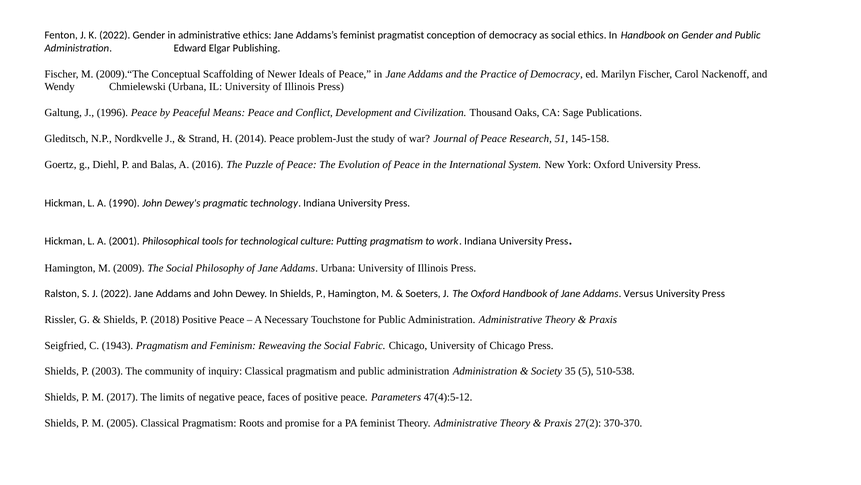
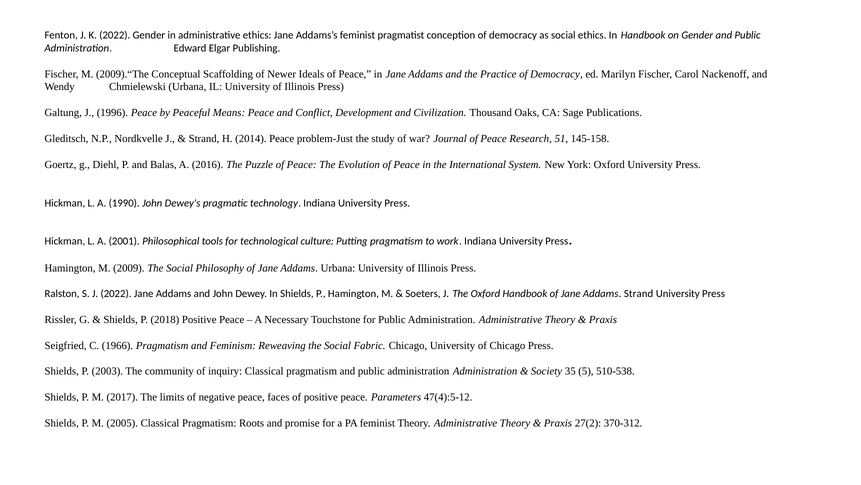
Addams Versus: Versus -> Strand
1943: 1943 -> 1966
370-370: 370-370 -> 370-312
